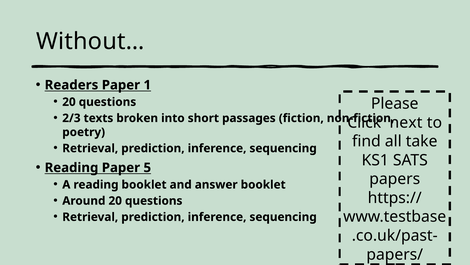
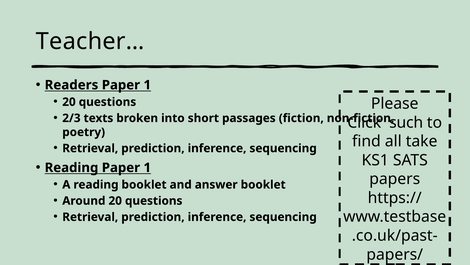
Without…: Without… -> Teacher…
next: next -> such
Reading Paper 5: 5 -> 1
